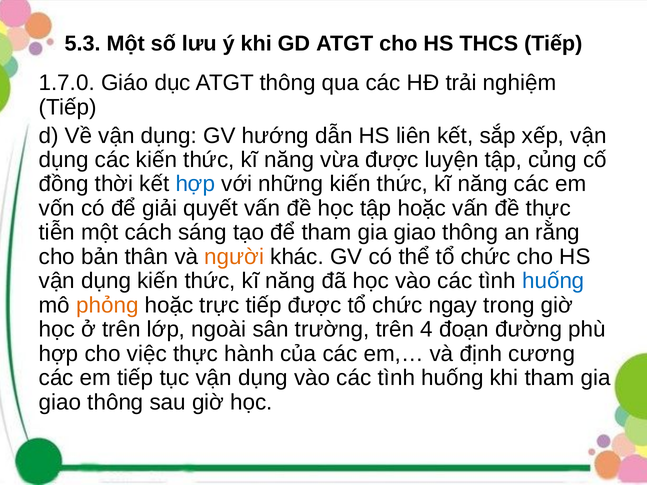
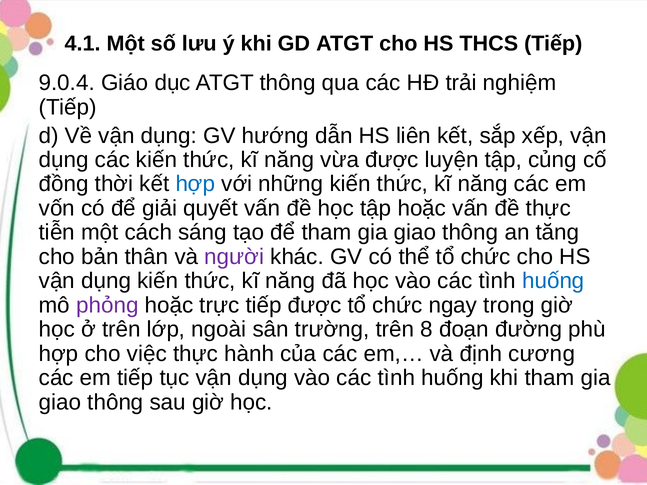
5.3: 5.3 -> 4.1
1.7.0: 1.7.0 -> 9.0.4
rằng: rằng -> tăng
người colour: orange -> purple
phỏng colour: orange -> purple
4: 4 -> 8
